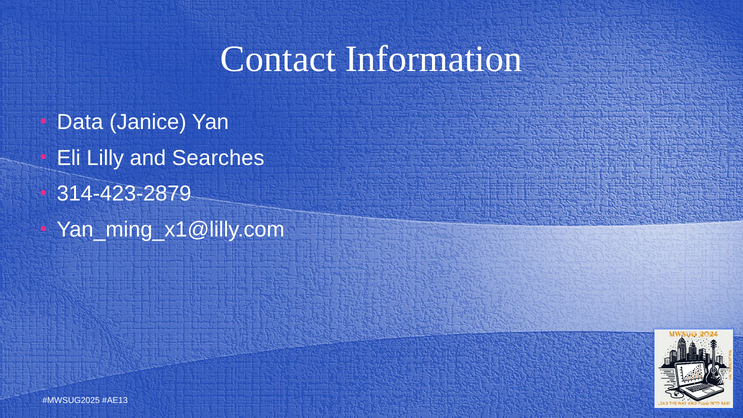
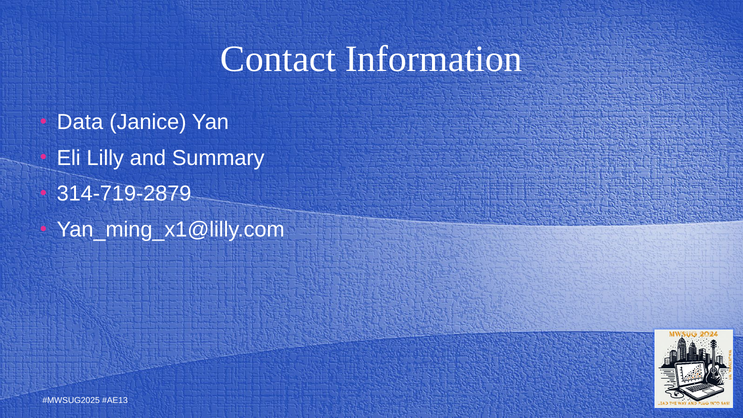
Searches: Searches -> Summary
314-423-2879: 314-423-2879 -> 314-719-2879
